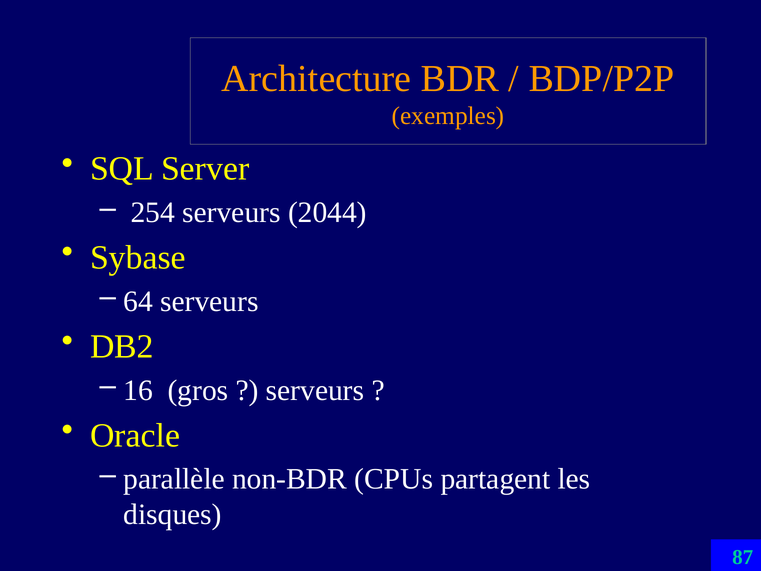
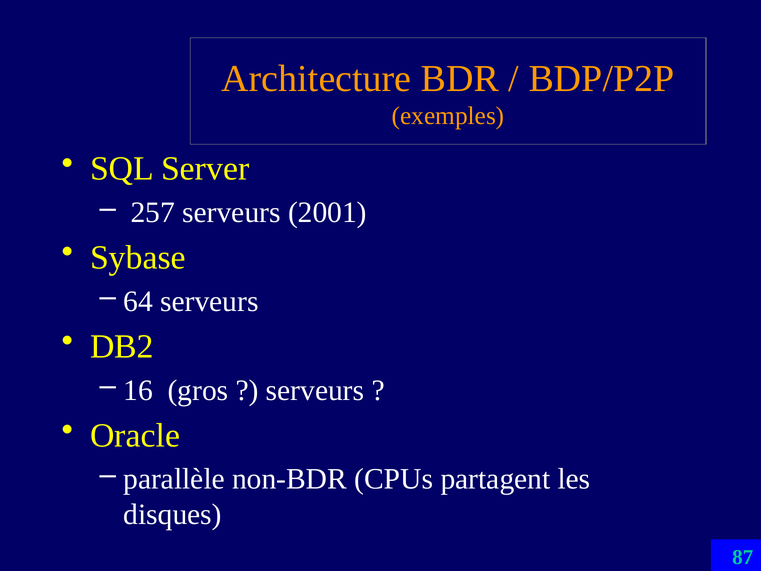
254: 254 -> 257
2044: 2044 -> 2001
